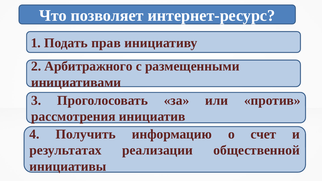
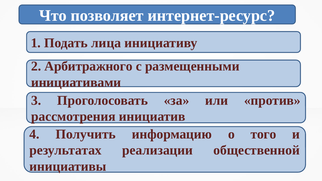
прав: прав -> лица
счет: счет -> того
